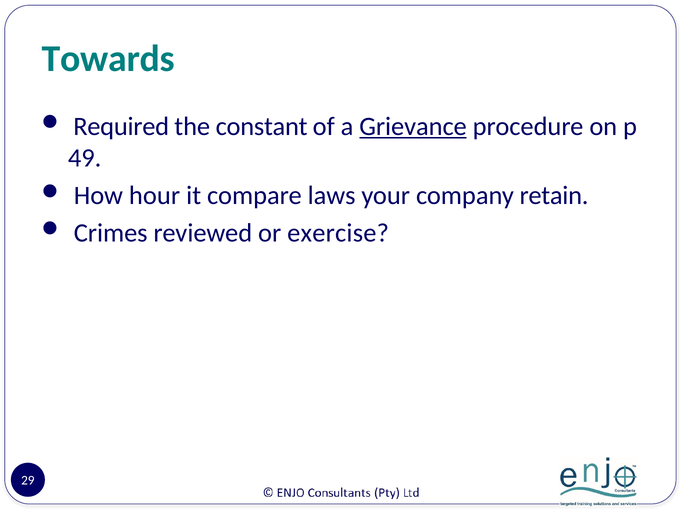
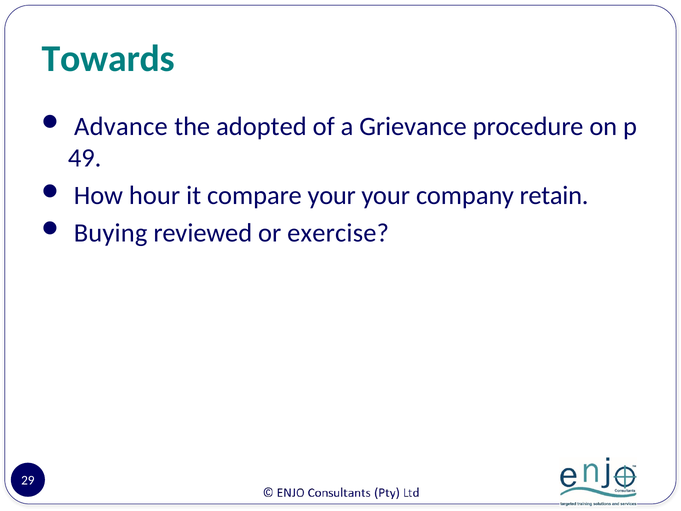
Required: Required -> Advance
constant: constant -> adopted
Grievance underline: present -> none
compare laws: laws -> your
Crimes: Crimes -> Buying
